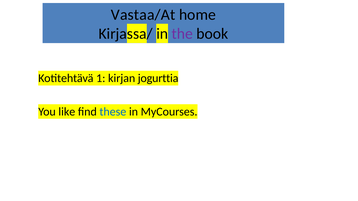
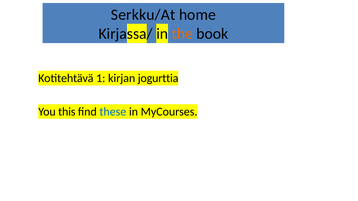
Vastaa/At: Vastaa/At -> Serkku/At
the colour: purple -> orange
like: like -> this
